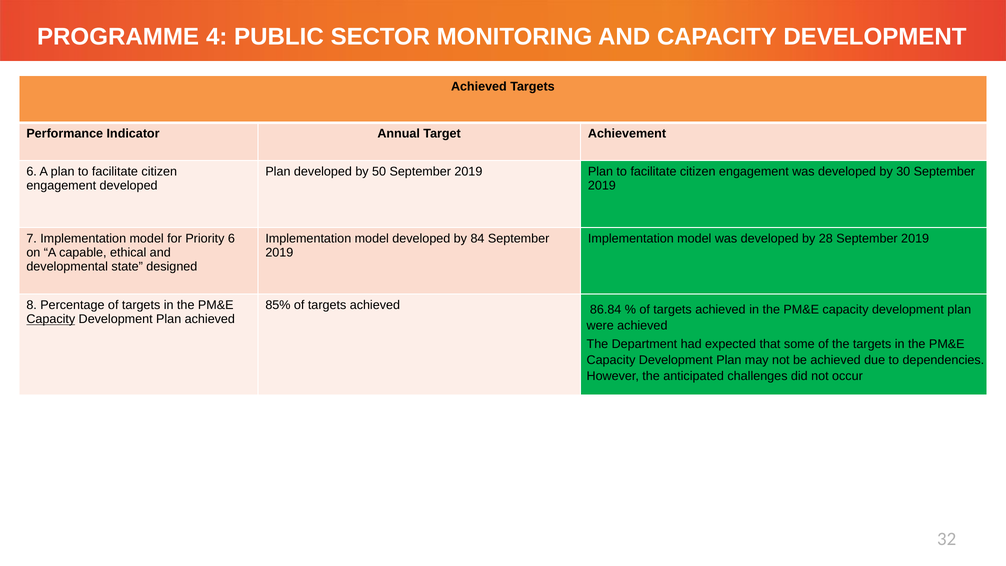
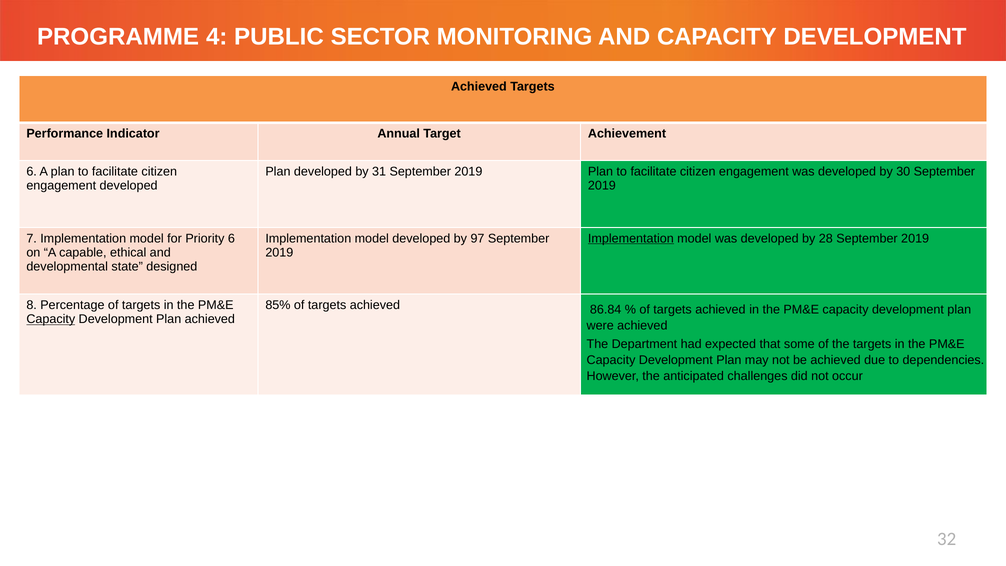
50: 50 -> 31
84: 84 -> 97
Implementation at (631, 238) underline: none -> present
